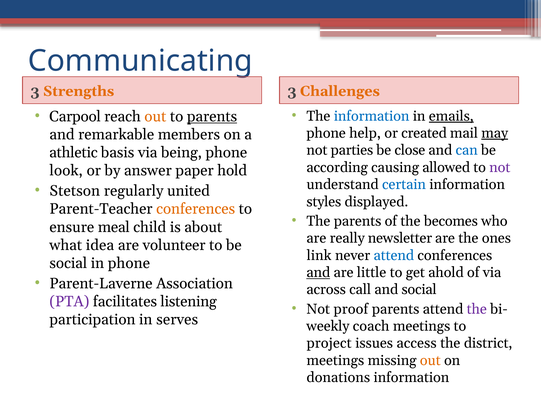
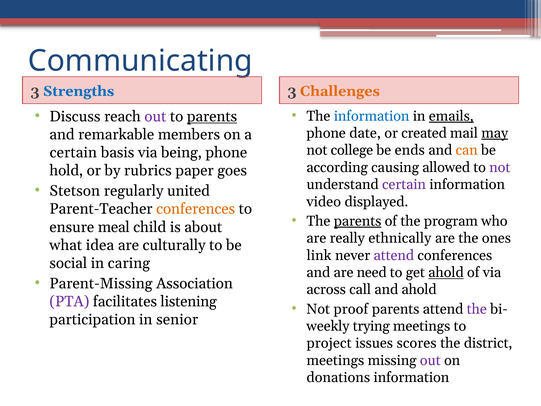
Strengths colour: orange -> blue
Carpool: Carpool -> Discuss
out at (155, 116) colour: orange -> purple
help: help -> date
parties: parties -> college
close: close -> ends
can colour: blue -> orange
athletic at (73, 153): athletic -> certain
look: look -> hold
answer: answer -> rubrics
hold: hold -> goes
certain at (404, 184) colour: blue -> purple
styles: styles -> video
parents at (358, 221) underline: none -> present
becomes: becomes -> program
newsletter: newsletter -> ethnically
volunteer: volunteer -> culturally
attend at (394, 255) colour: blue -> purple
in phone: phone -> caring
and at (318, 272) underline: present -> none
little: little -> need
ahold at (446, 272) underline: none -> present
Parent-Laverne: Parent-Laverne -> Parent-Missing
and social: social -> ahold
serves: serves -> senior
coach: coach -> trying
access: access -> scores
out at (430, 360) colour: orange -> purple
